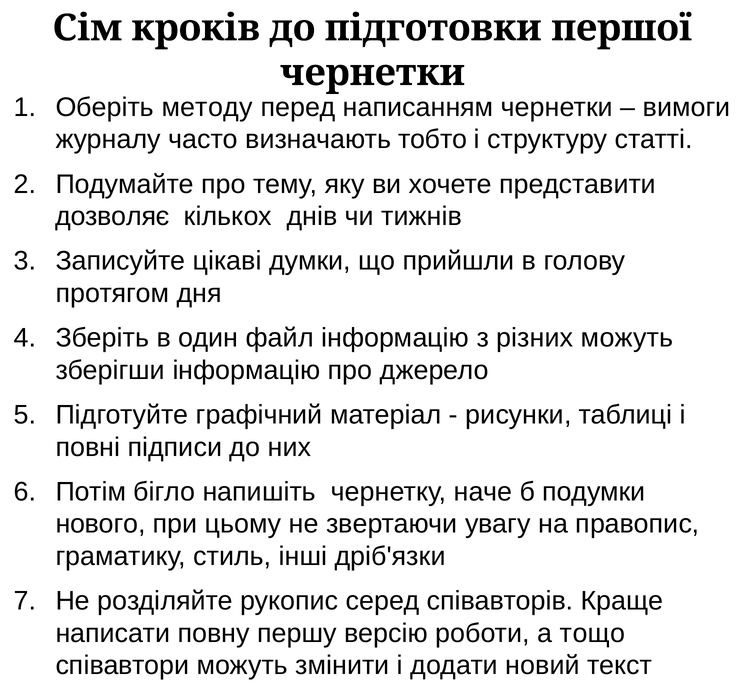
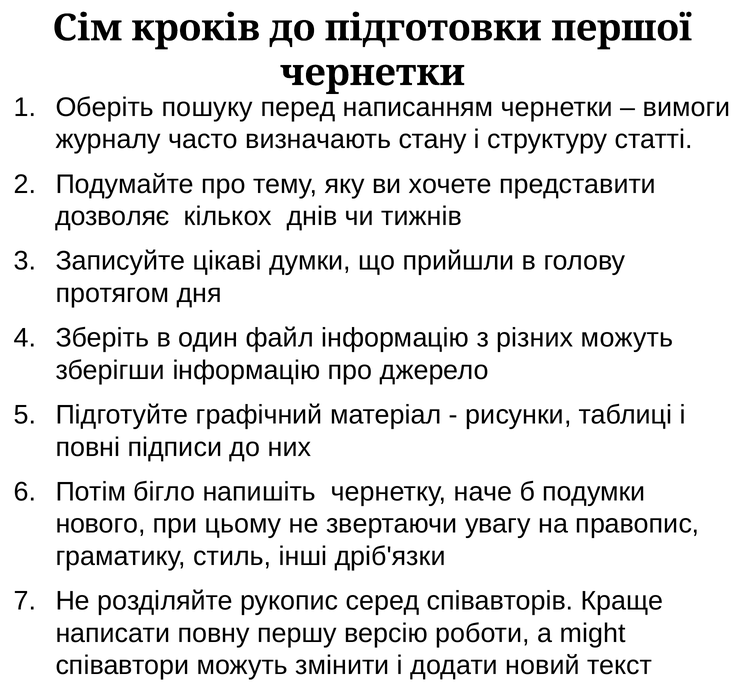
методу: методу -> пошуку
тобто: тобто -> стану
тощо: тощо -> might
